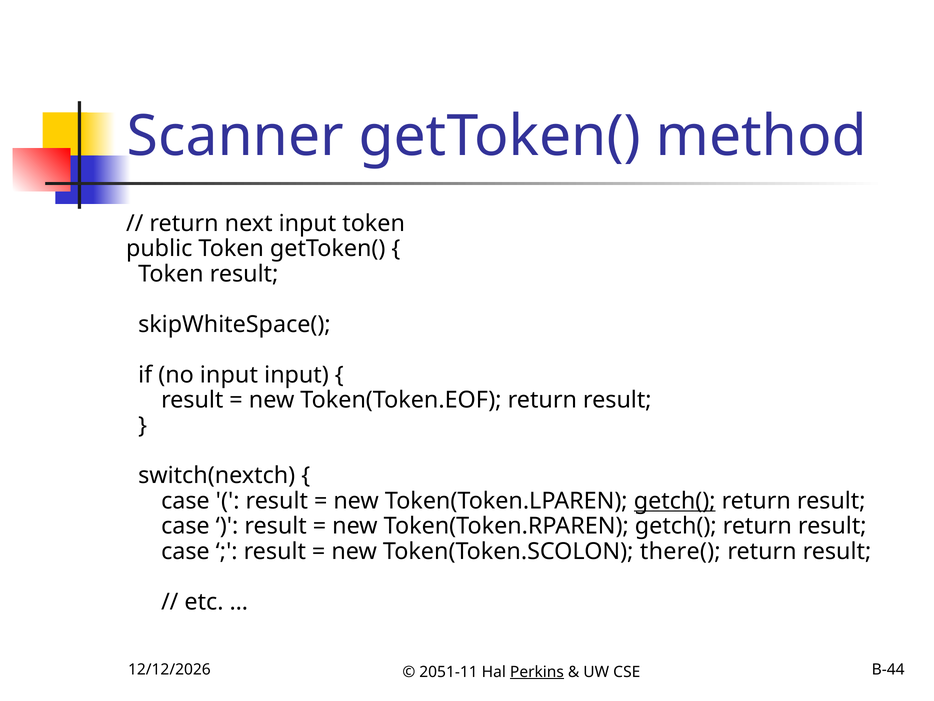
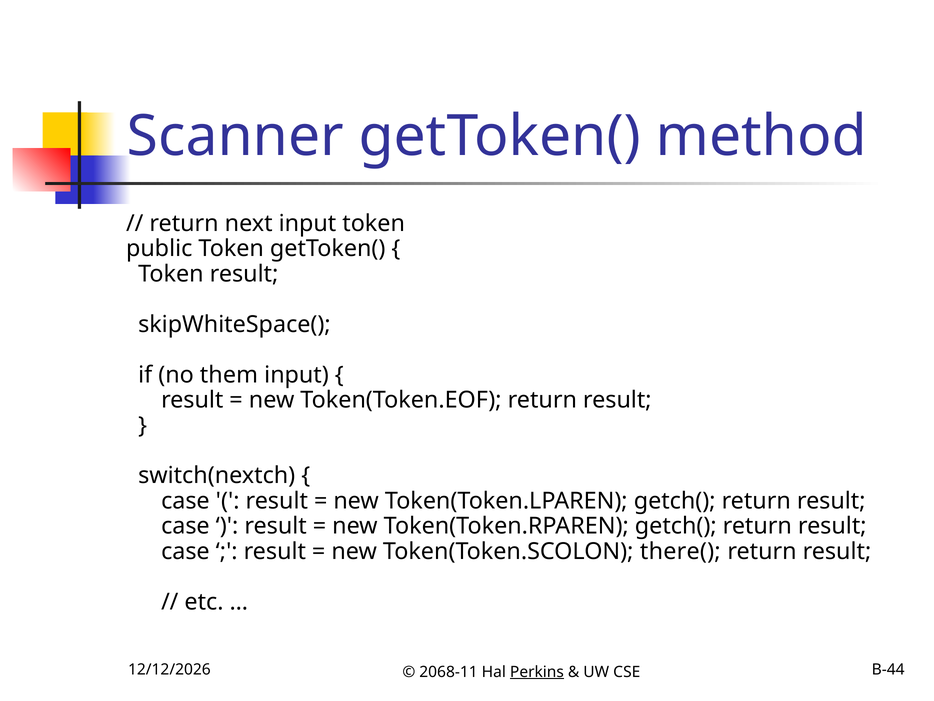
no input: input -> them
getch( at (675, 501) underline: present -> none
2051-11: 2051-11 -> 2068-11
